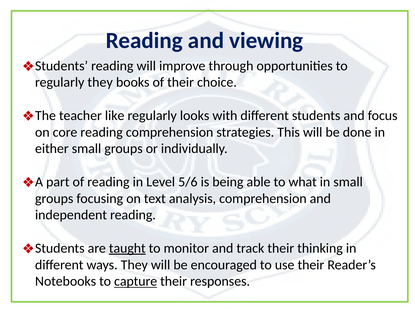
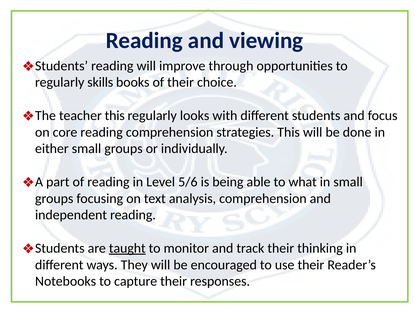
regularly they: they -> skills
teacher like: like -> this
capture underline: present -> none
